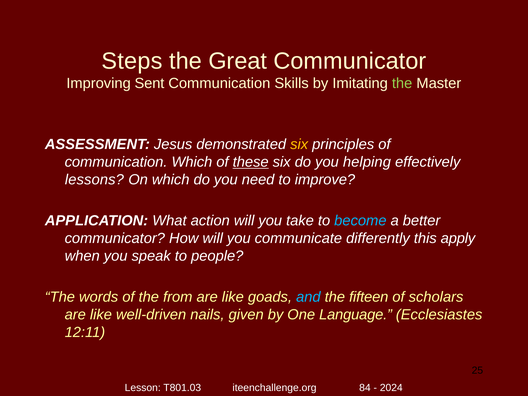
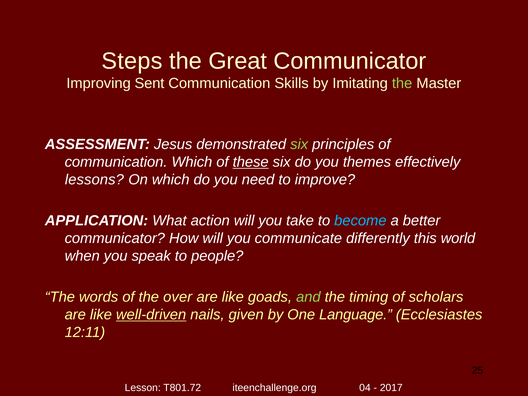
six at (299, 144) colour: yellow -> light green
helping: helping -> themes
apply: apply -> world
from: from -> over
and colour: light blue -> light green
fifteen: fifteen -> timing
well-driven underline: none -> present
T801.03: T801.03 -> T801.72
84: 84 -> 04
2024: 2024 -> 2017
